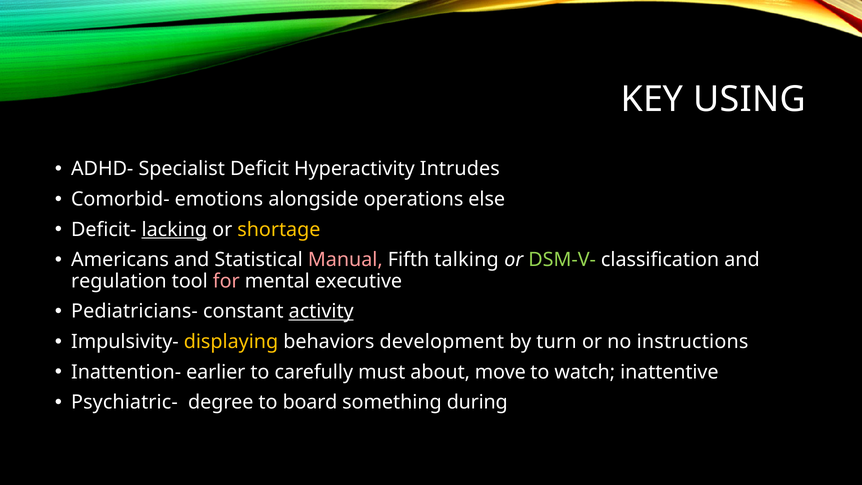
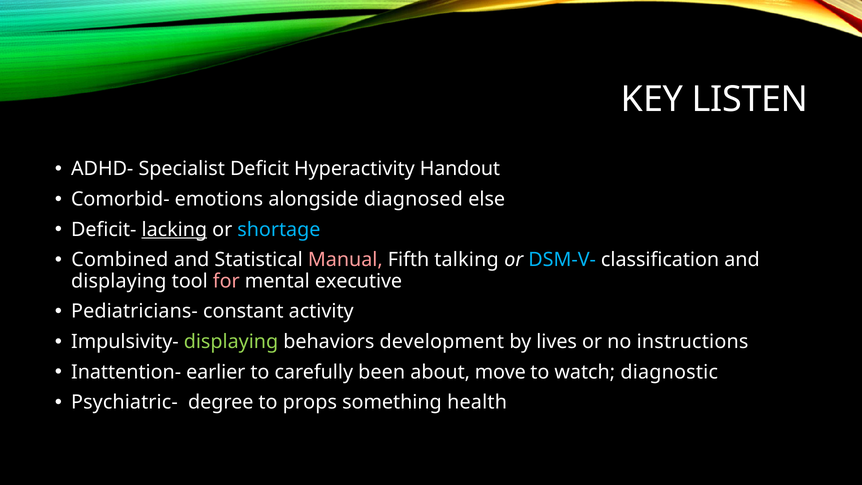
USING: USING -> LISTEN
Intrudes: Intrudes -> Handout
operations: operations -> diagnosed
shortage colour: yellow -> light blue
Americans: Americans -> Combined
DSM-V- colour: light green -> light blue
regulation at (119, 281): regulation -> displaying
activity underline: present -> none
displaying at (231, 342) colour: yellow -> light green
turn: turn -> lives
must: must -> been
inattentive: inattentive -> diagnostic
board: board -> props
during: during -> health
